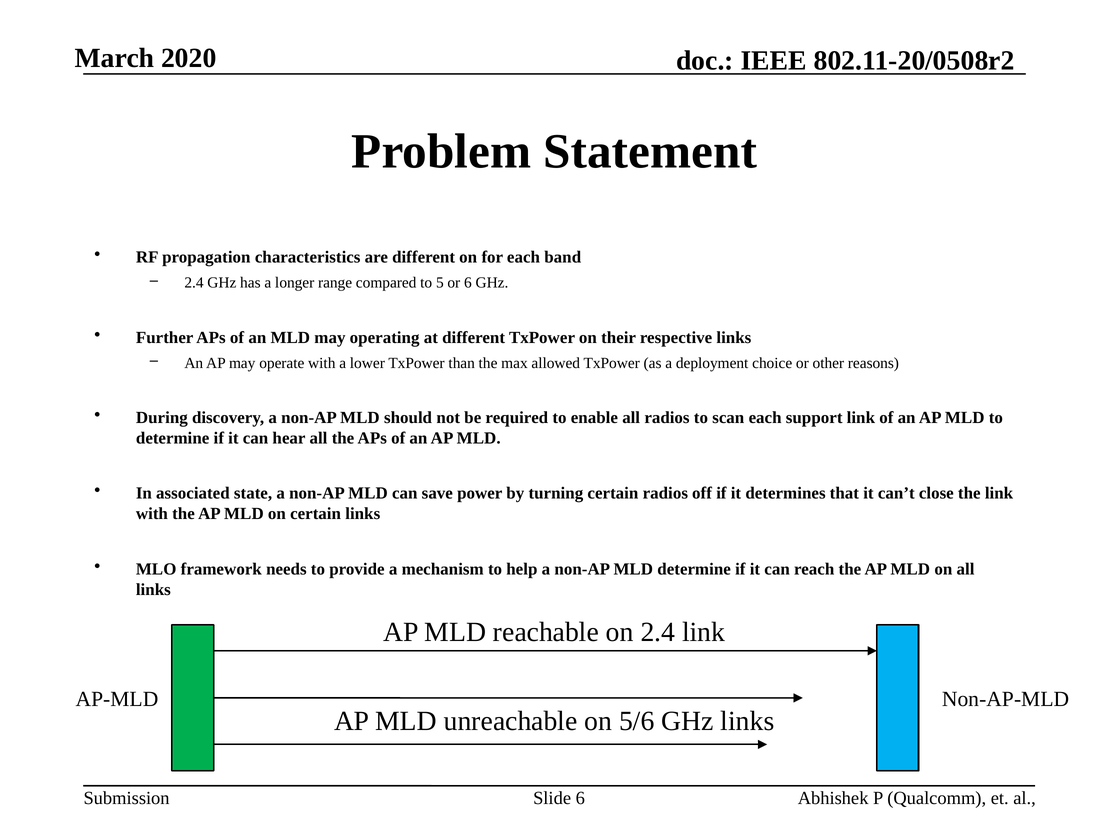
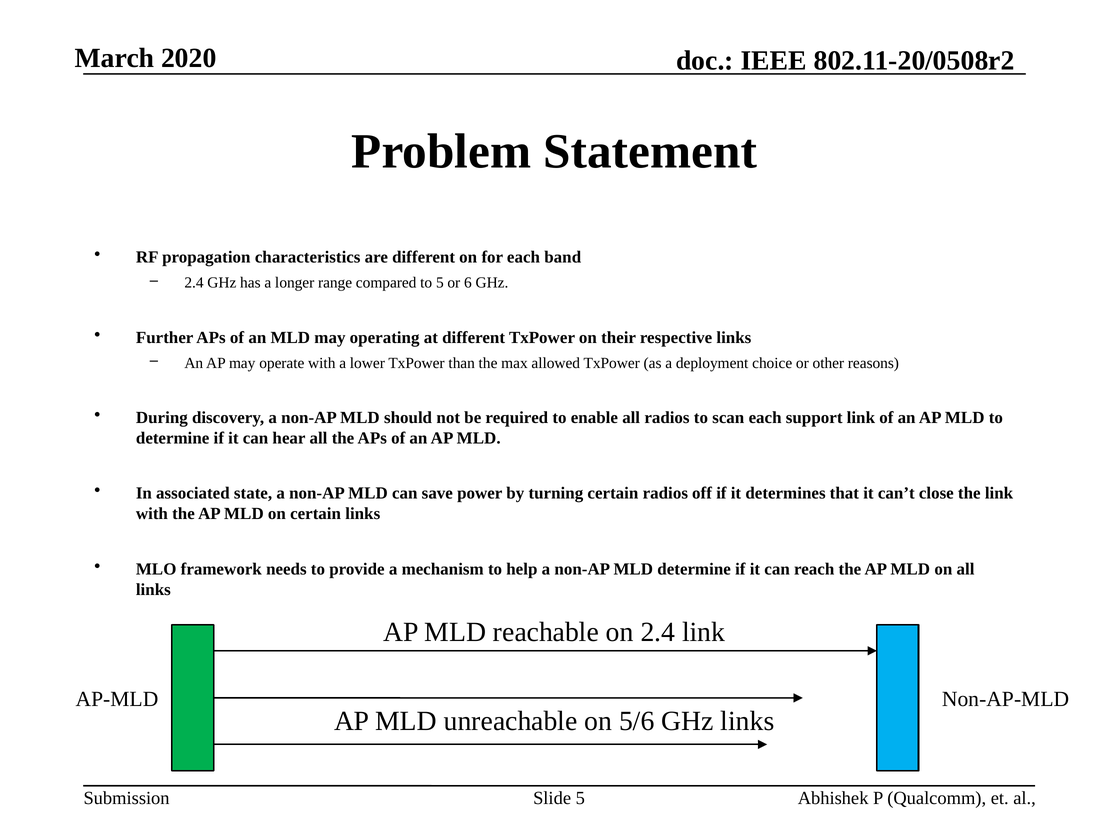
Slide 6: 6 -> 5
